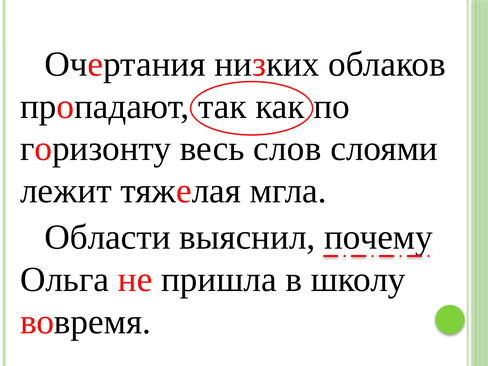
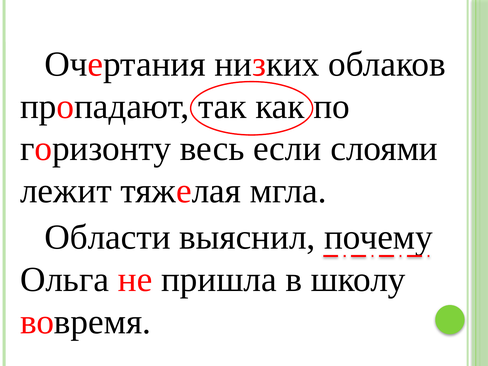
слов: слов -> если
